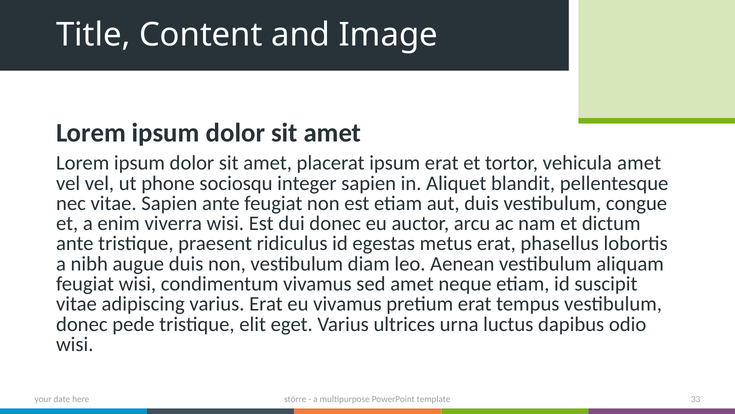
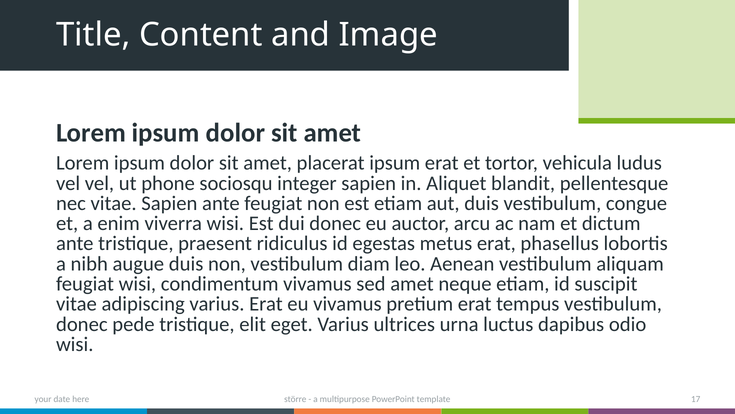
vehicula amet: amet -> ludus
33: 33 -> 17
